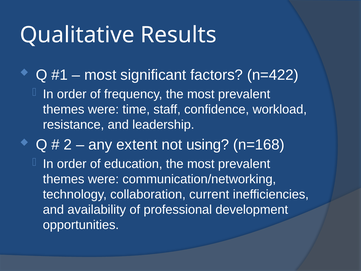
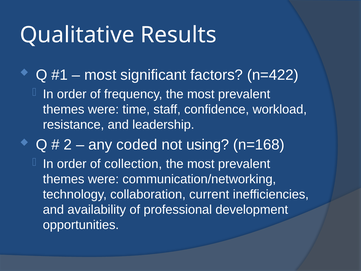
extent: extent -> coded
education: education -> collection
